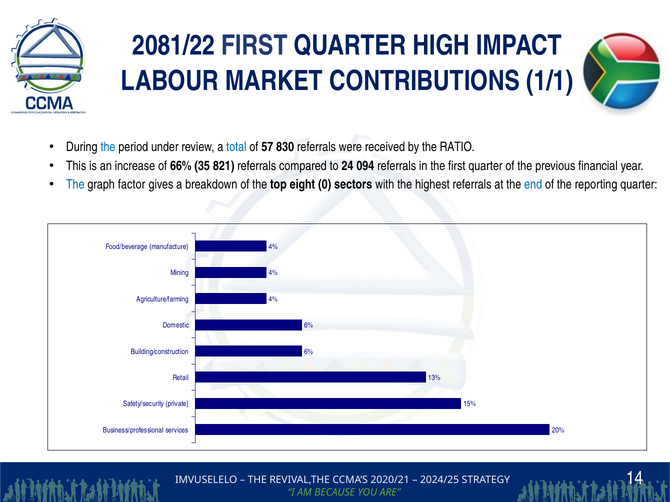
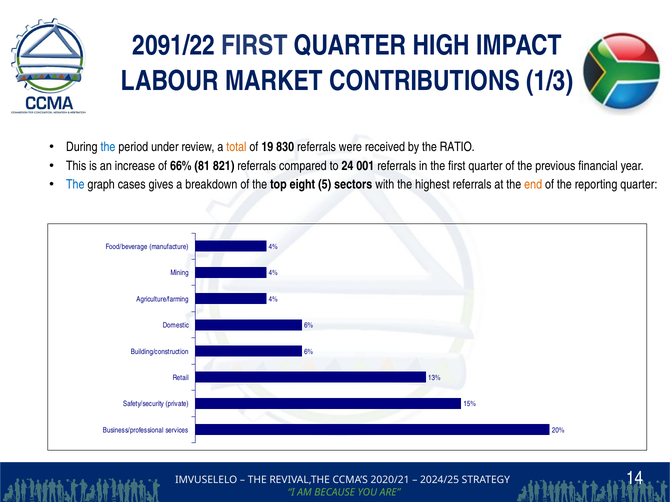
2081/22: 2081/22 -> 2091/22
1/1: 1/1 -> 1/3
total colour: blue -> orange
57: 57 -> 19
35: 35 -> 81
094: 094 -> 001
factor: factor -> cases
0: 0 -> 5
end colour: blue -> orange
